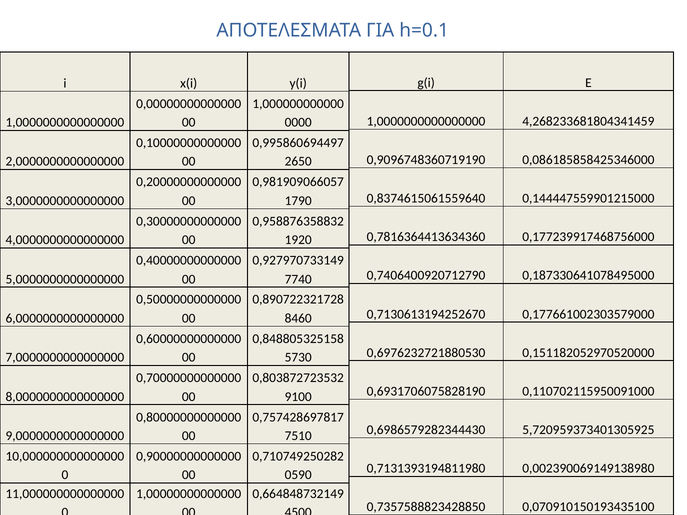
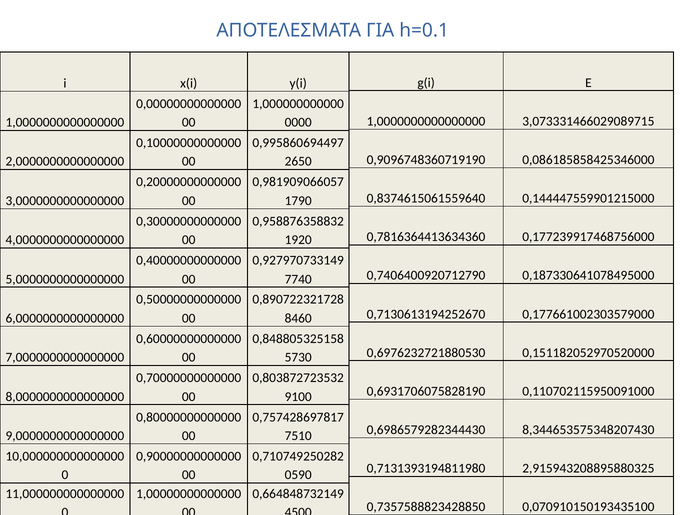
4,268233681804341459: 4,268233681804341459 -> 3,073331466029089715
5,720959373401305925: 5,720959373401305925 -> 8,344653575348207430
0,002390069149138980: 0,002390069149138980 -> 2,915943208895880325
